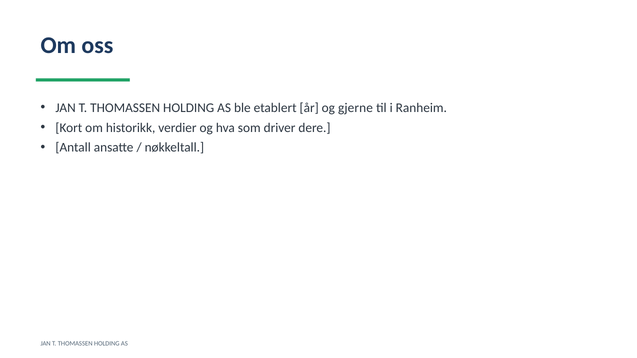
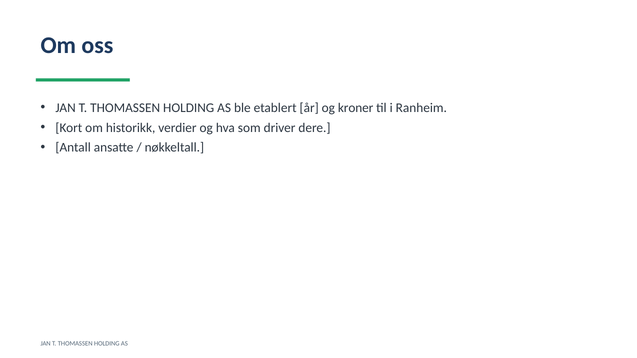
gjerne: gjerne -> kroner
